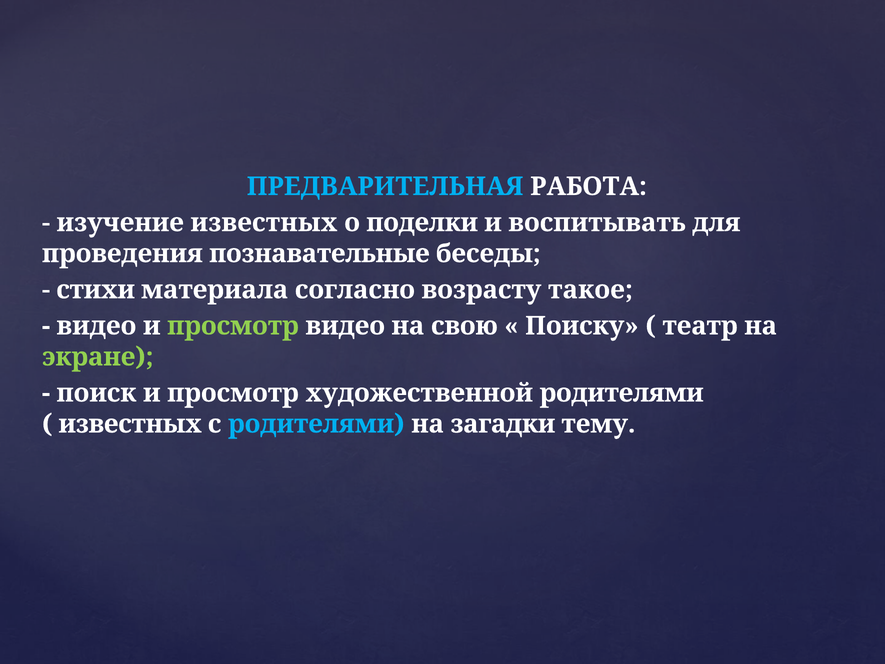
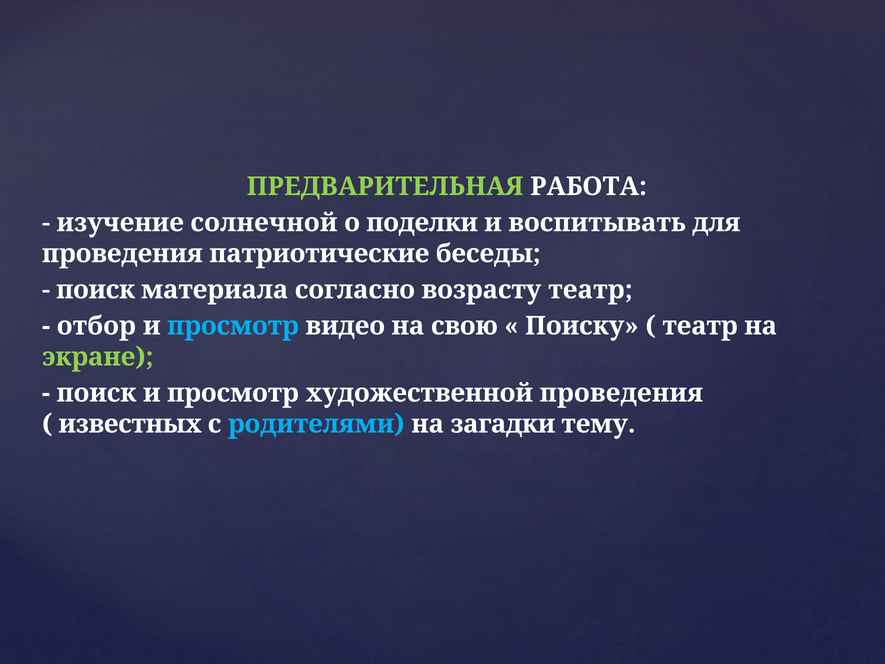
ПРЕДВАРИТЕЛЬНАЯ colour: light blue -> light green
изучение известных: известных -> солнечной
познавательные: познавательные -> патриотические
стихи at (96, 290): стихи -> поиск
возрасту такое: такое -> театр
видео at (96, 326): видео -> отбор
просмотр at (233, 326) colour: light green -> light blue
художественной родителями: родителями -> проведения
